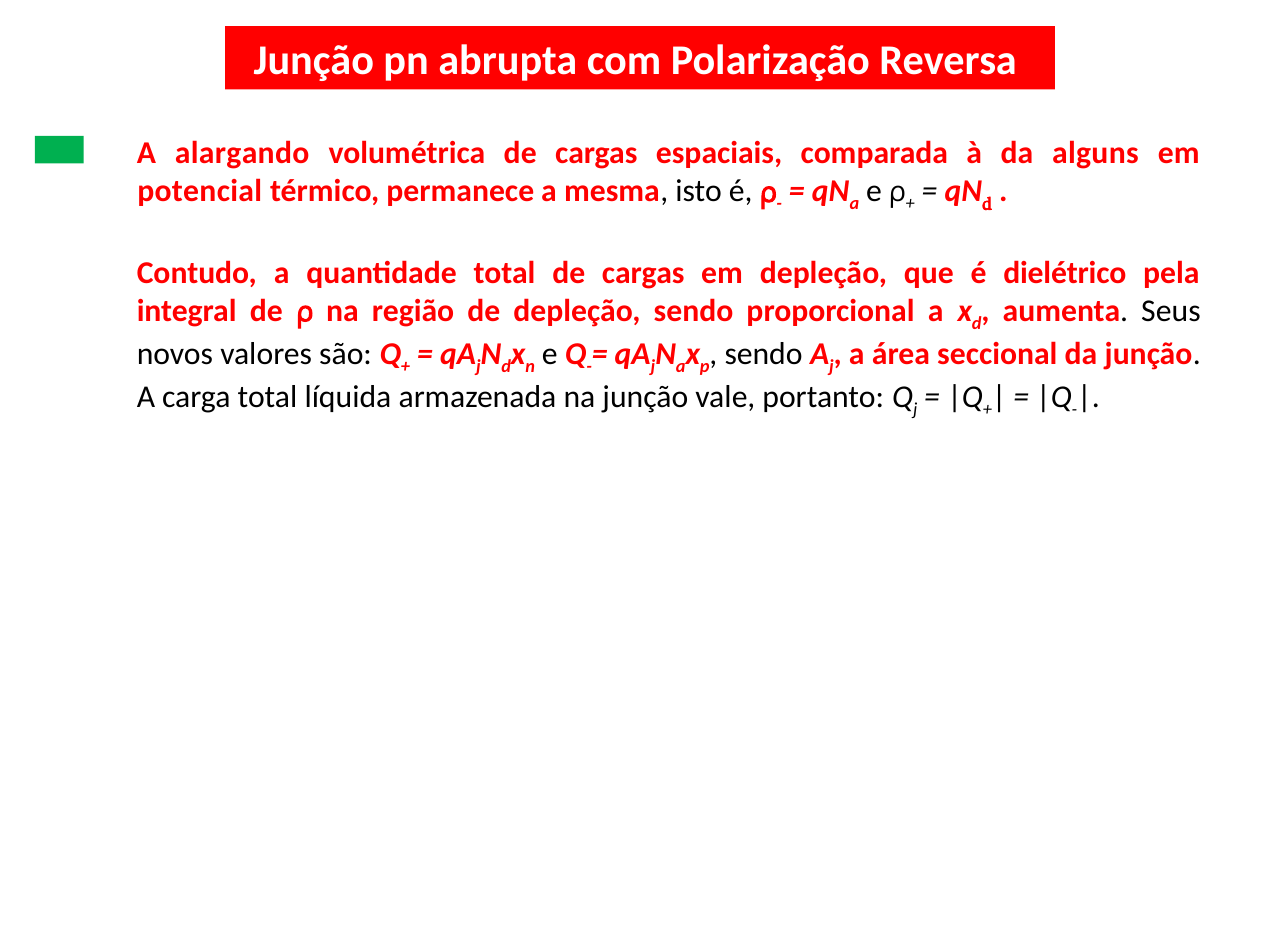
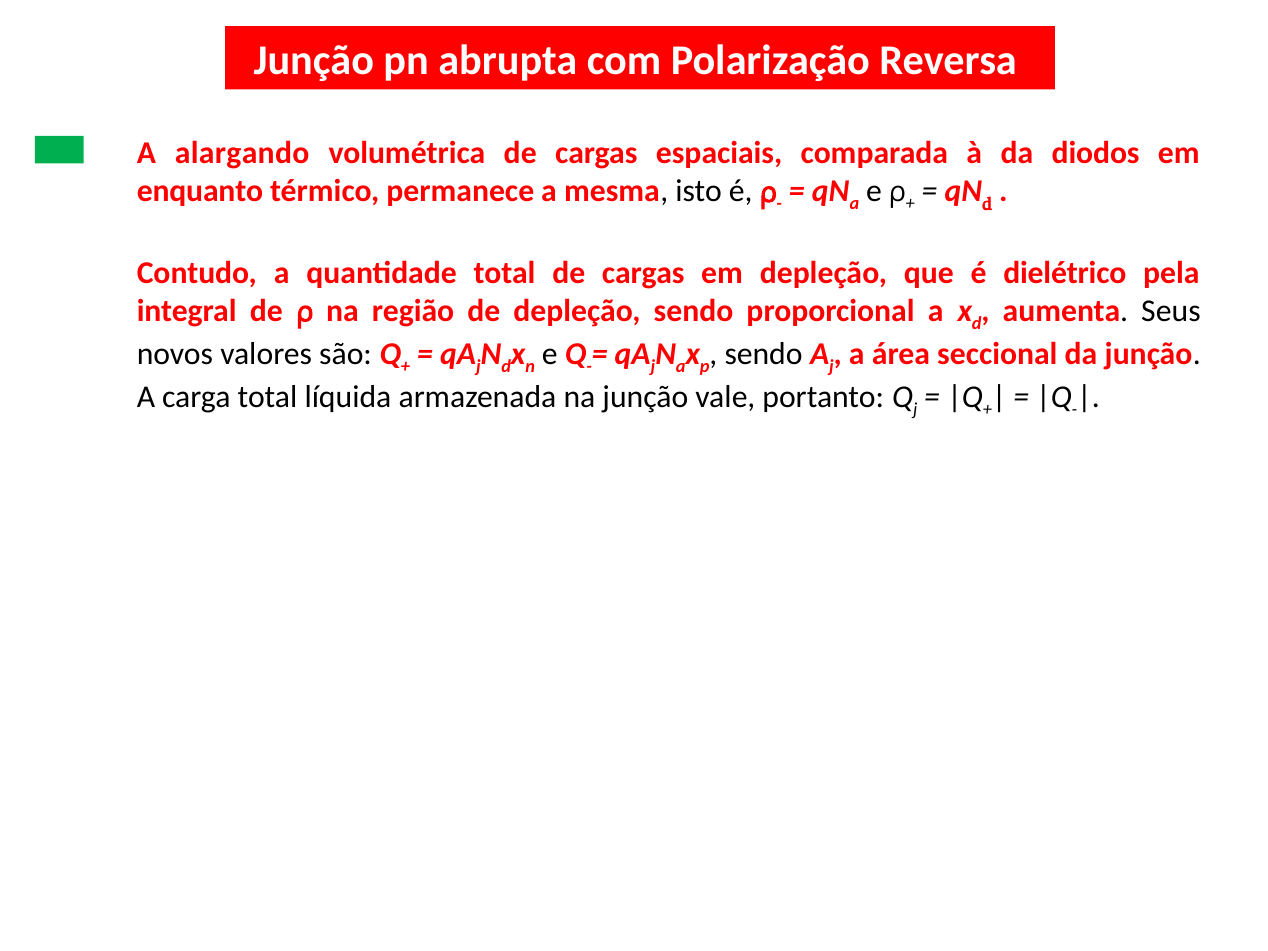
alguns: alguns -> diodos
potencial: potencial -> enquanto
